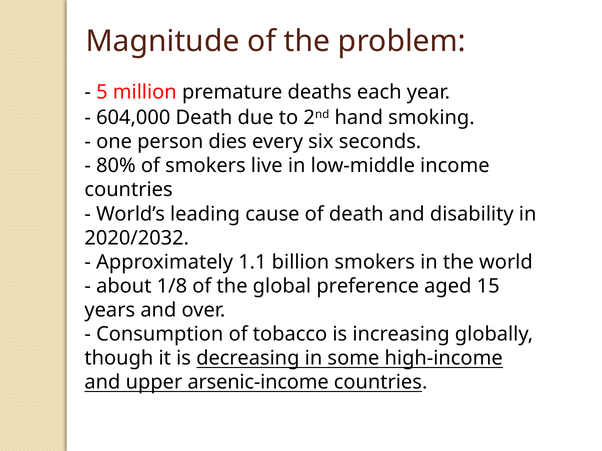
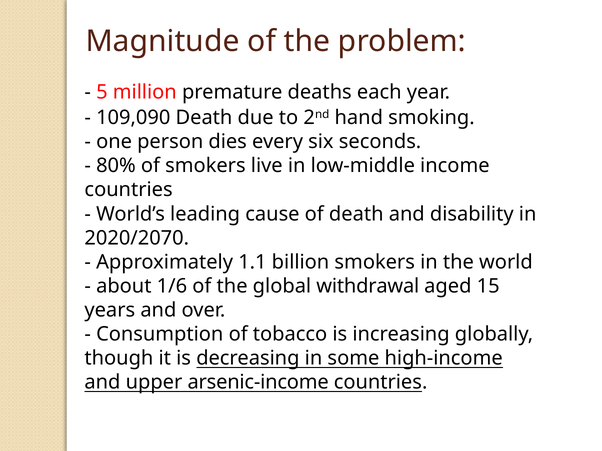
604,000: 604,000 -> 109,090
2020/2032: 2020/2032 -> 2020/2070
1/8: 1/8 -> 1/6
preference: preference -> withdrawal
